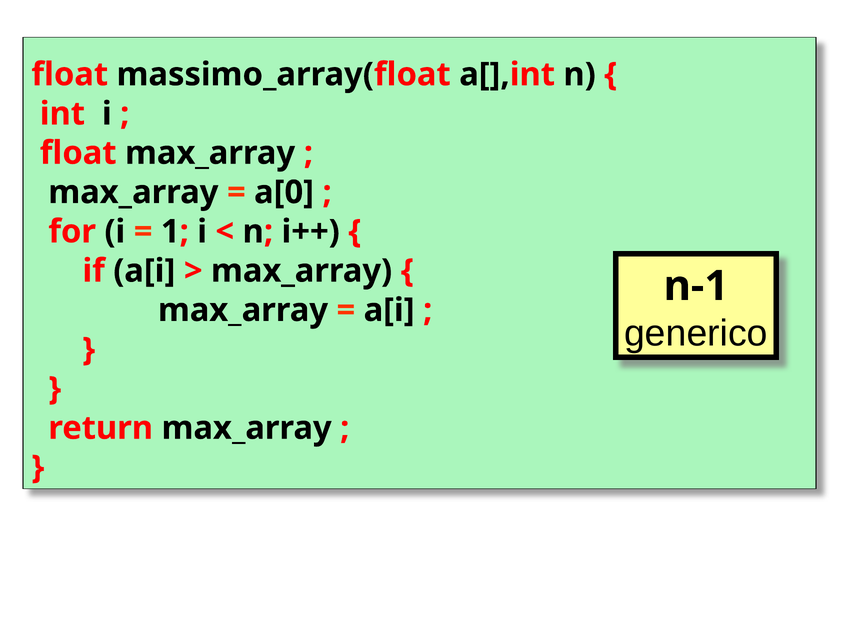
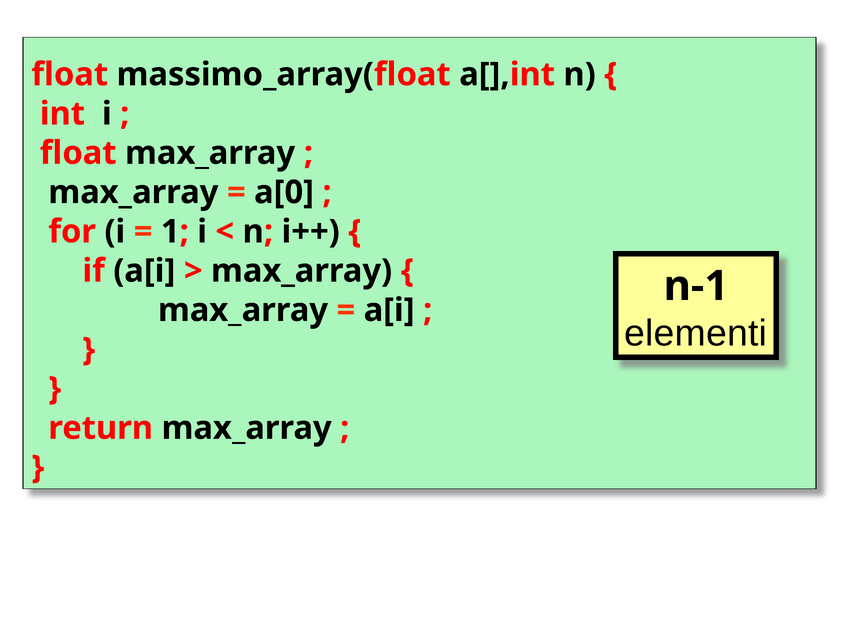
generico: generico -> elementi
